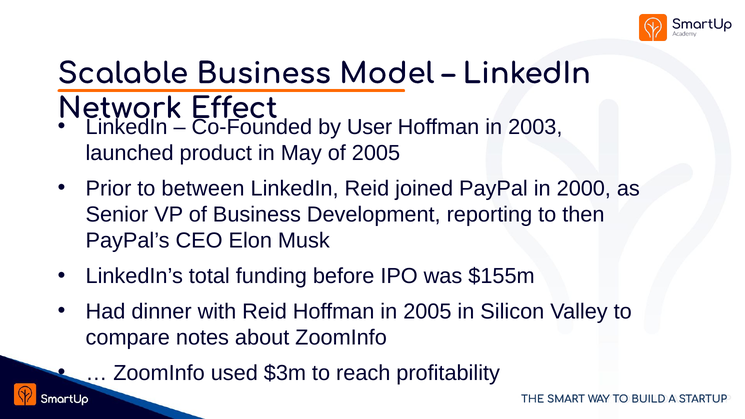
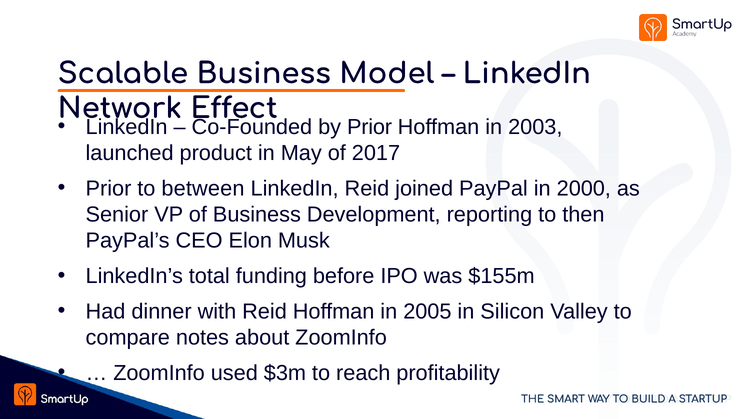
by User: User -> Prior
of 2005: 2005 -> 2017
